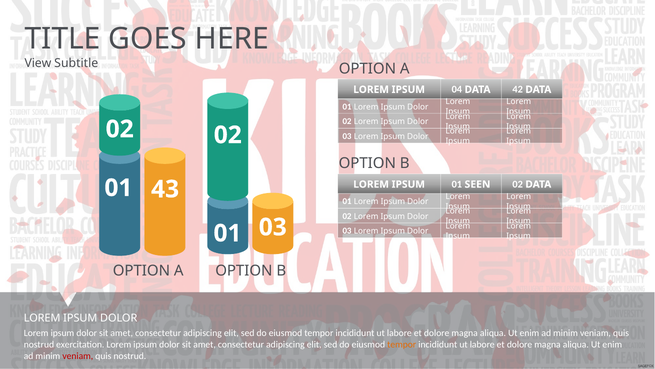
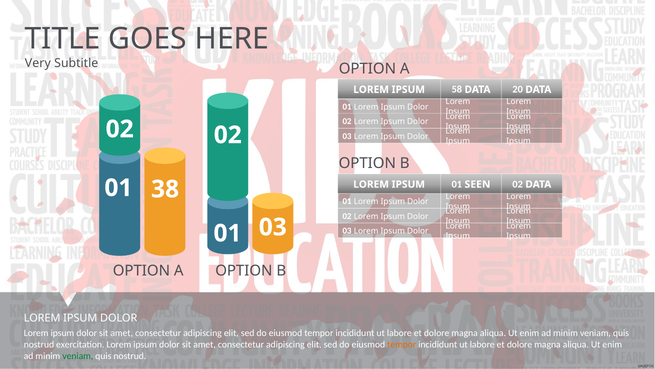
View: View -> Very
04: 04 -> 58
42: 42 -> 20
43: 43 -> 38
veniam at (78, 355) colour: red -> green
